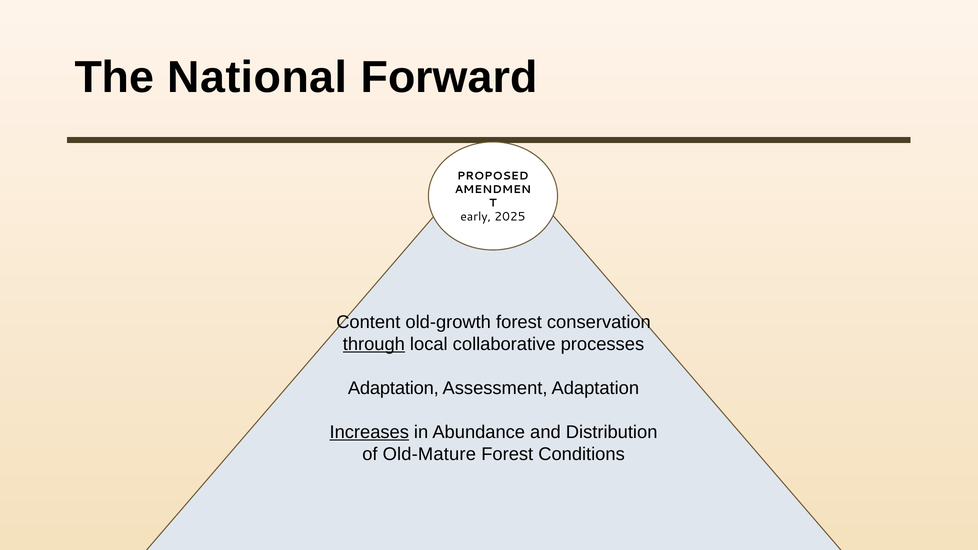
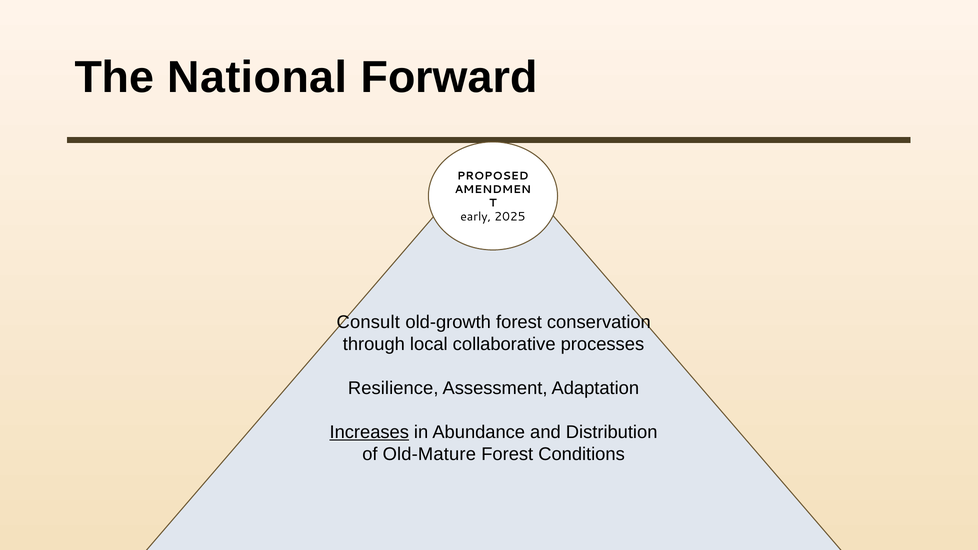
Content: Content -> Consult
through underline: present -> none
Adaptation at (393, 388): Adaptation -> Resilience
